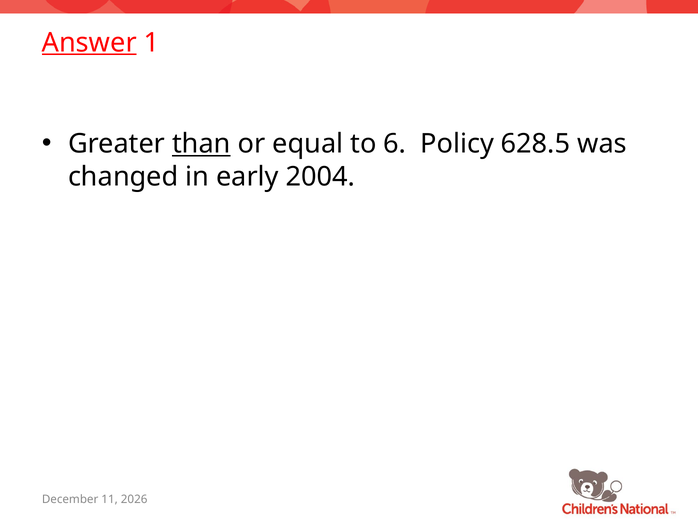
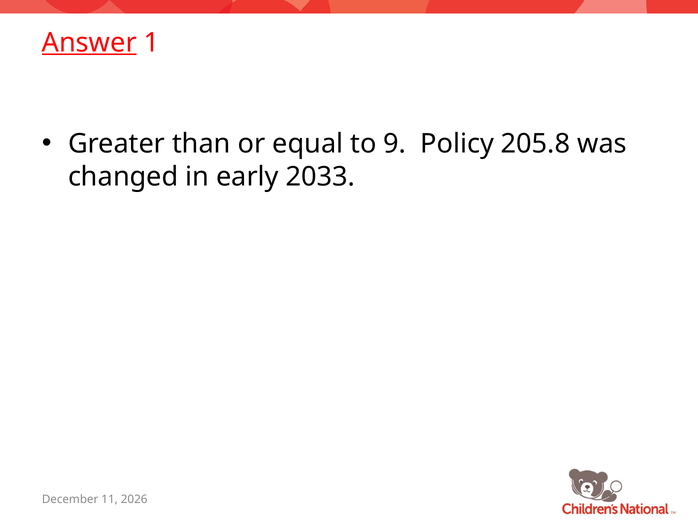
than underline: present -> none
6: 6 -> 9
628.5: 628.5 -> 205.8
2004: 2004 -> 2033
